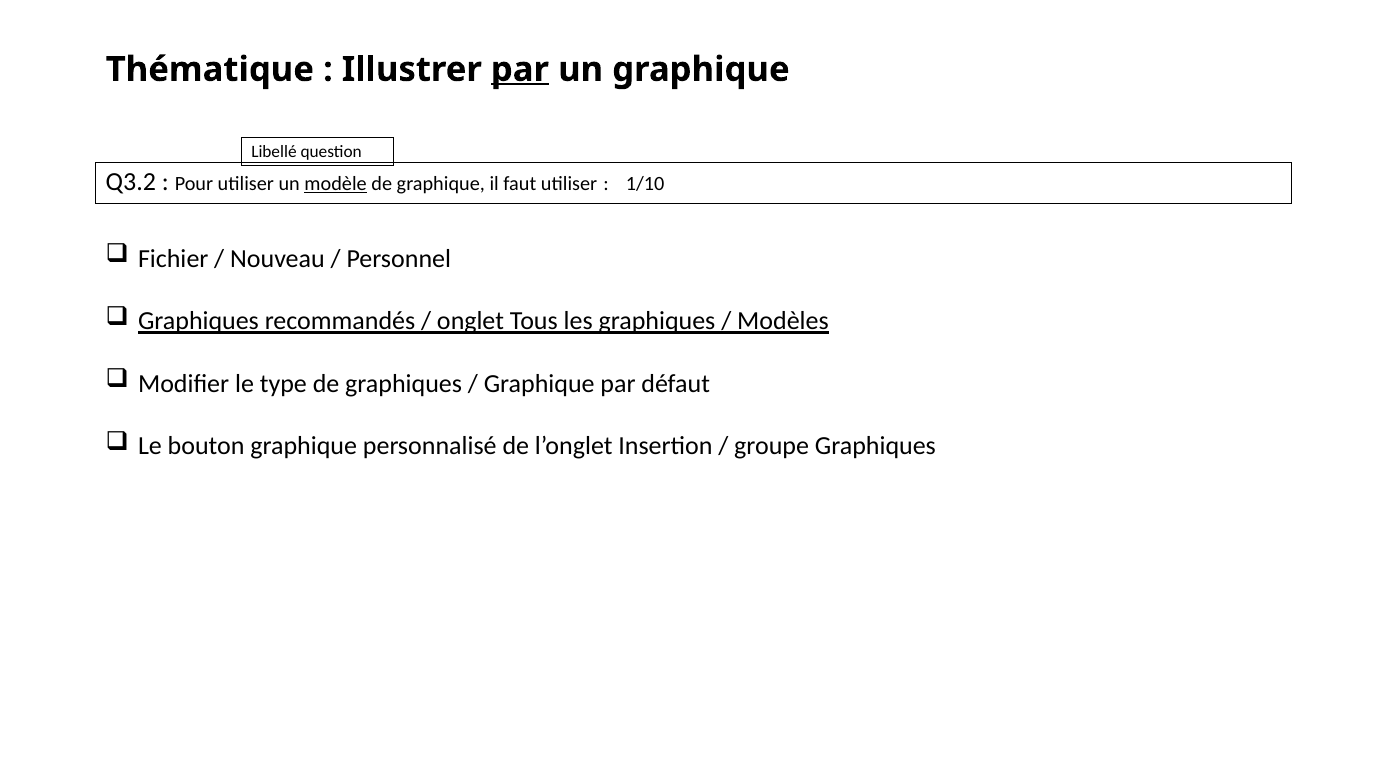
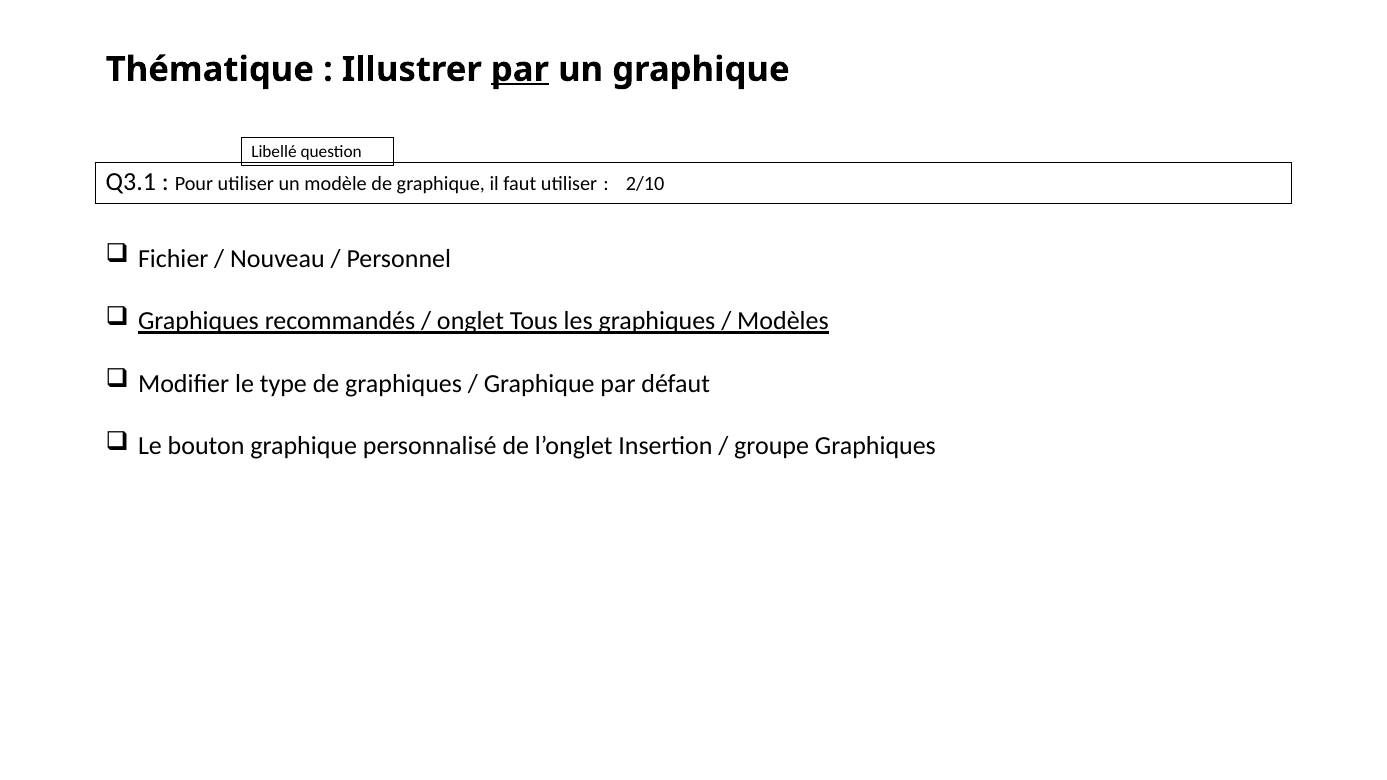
Q3.2: Q3.2 -> Q3.1
modèle underline: present -> none
1/10: 1/10 -> 2/10
